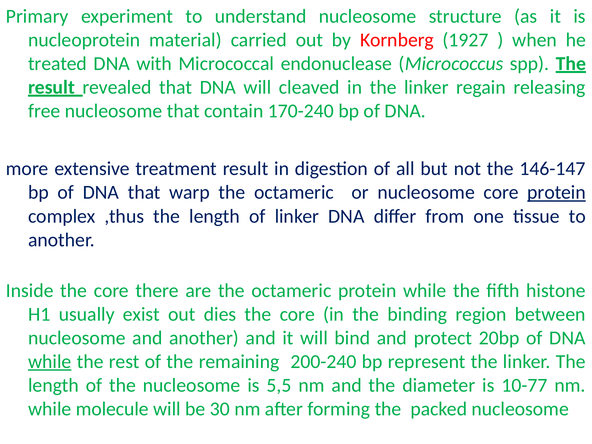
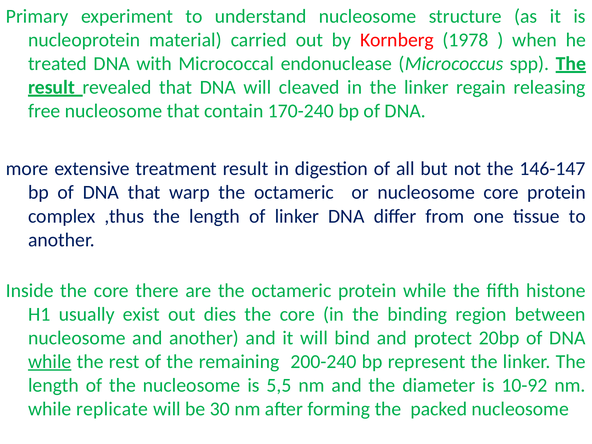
1927: 1927 -> 1978
protein at (557, 192) underline: present -> none
10-77: 10-77 -> 10-92
molecule: molecule -> replicate
